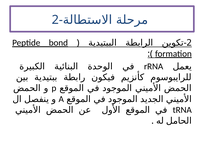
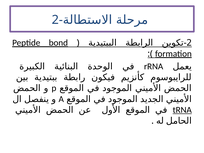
tRNA underline: none -> present
